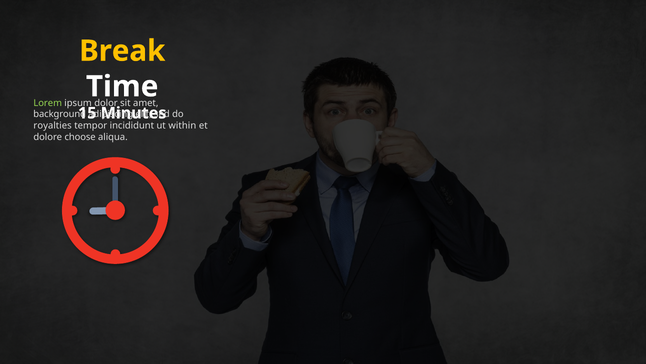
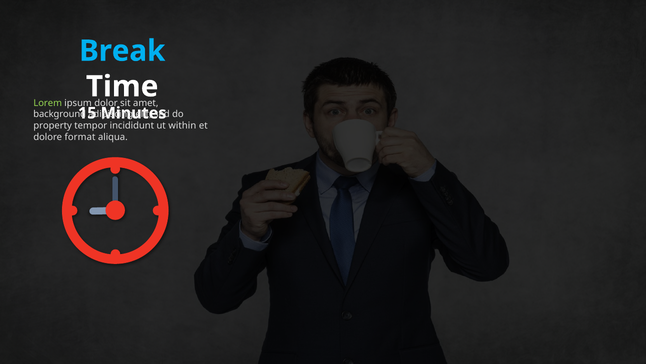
Break colour: yellow -> light blue
royalties: royalties -> property
choose: choose -> format
